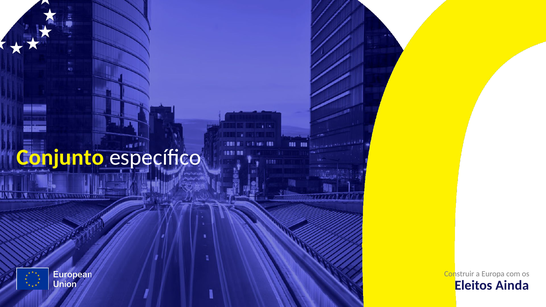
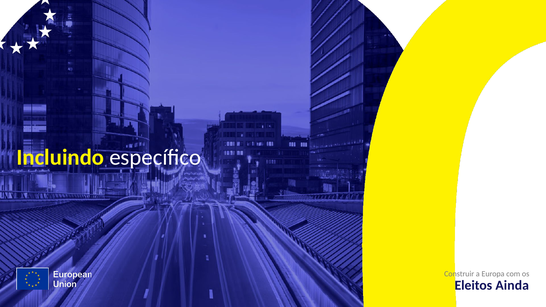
Conjunto: Conjunto -> Incluindo
